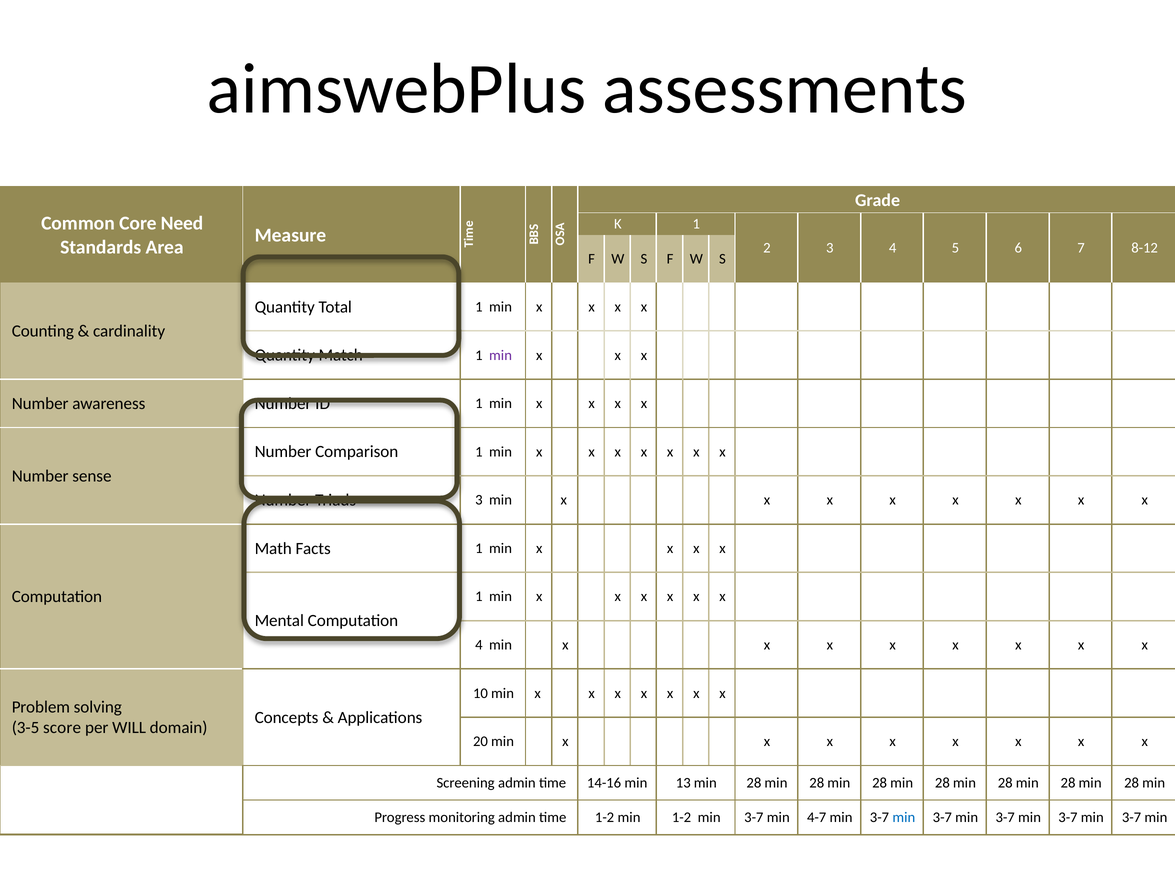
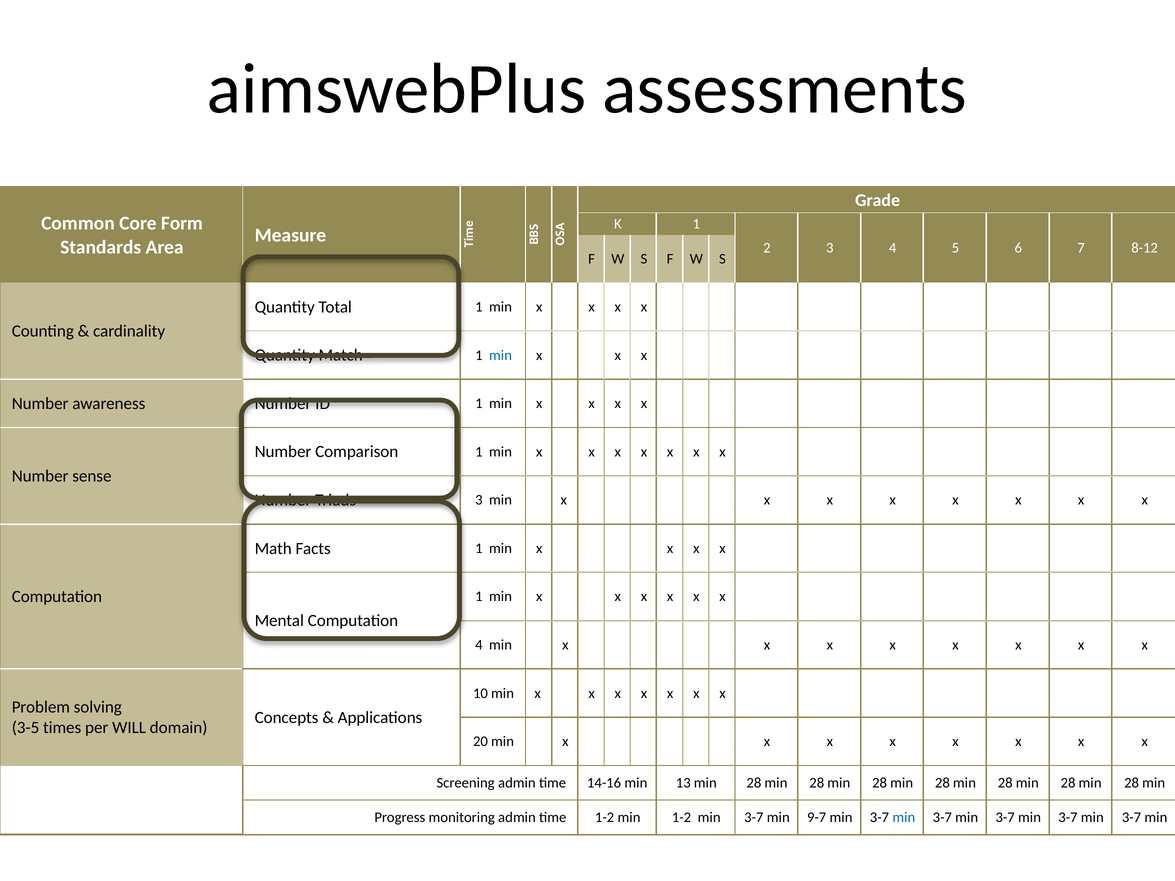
Need: Need -> Form
min at (501, 355) colour: purple -> blue
score: score -> times
4-7: 4-7 -> 9-7
